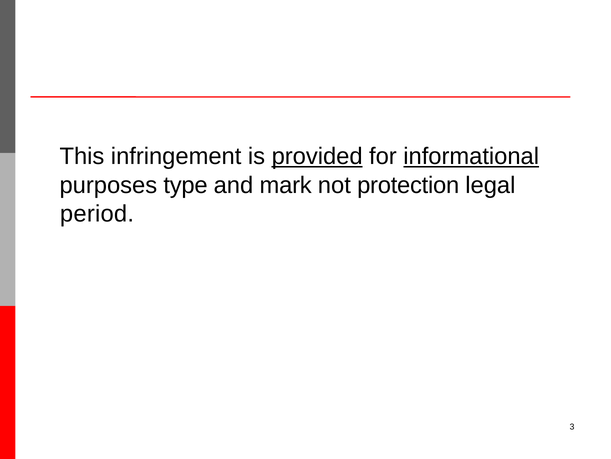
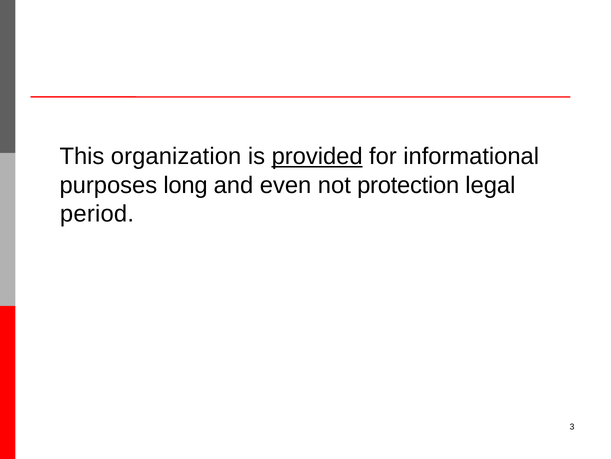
infringement: infringement -> organization
informational underline: present -> none
type: type -> long
mark: mark -> even
